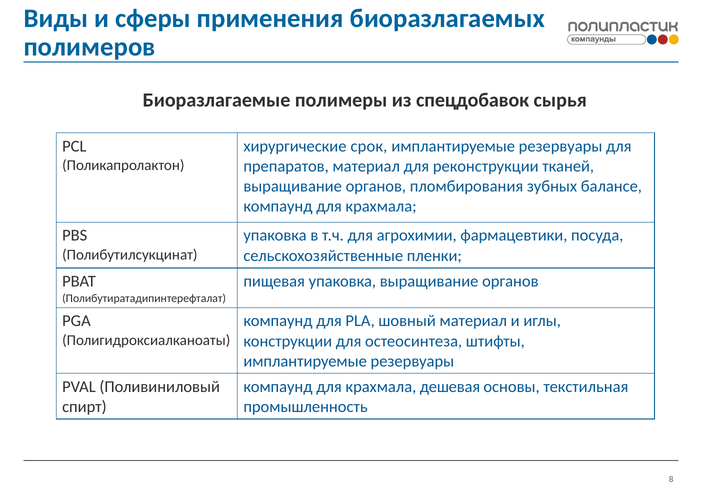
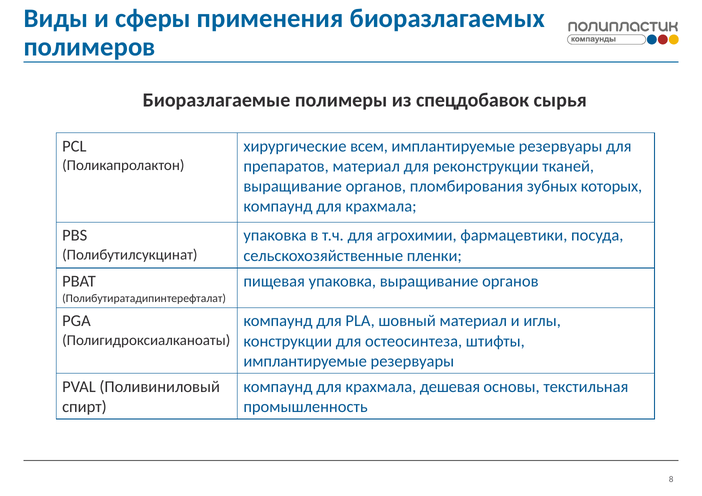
срок: срок -> всем
балансе: балансе -> которых
